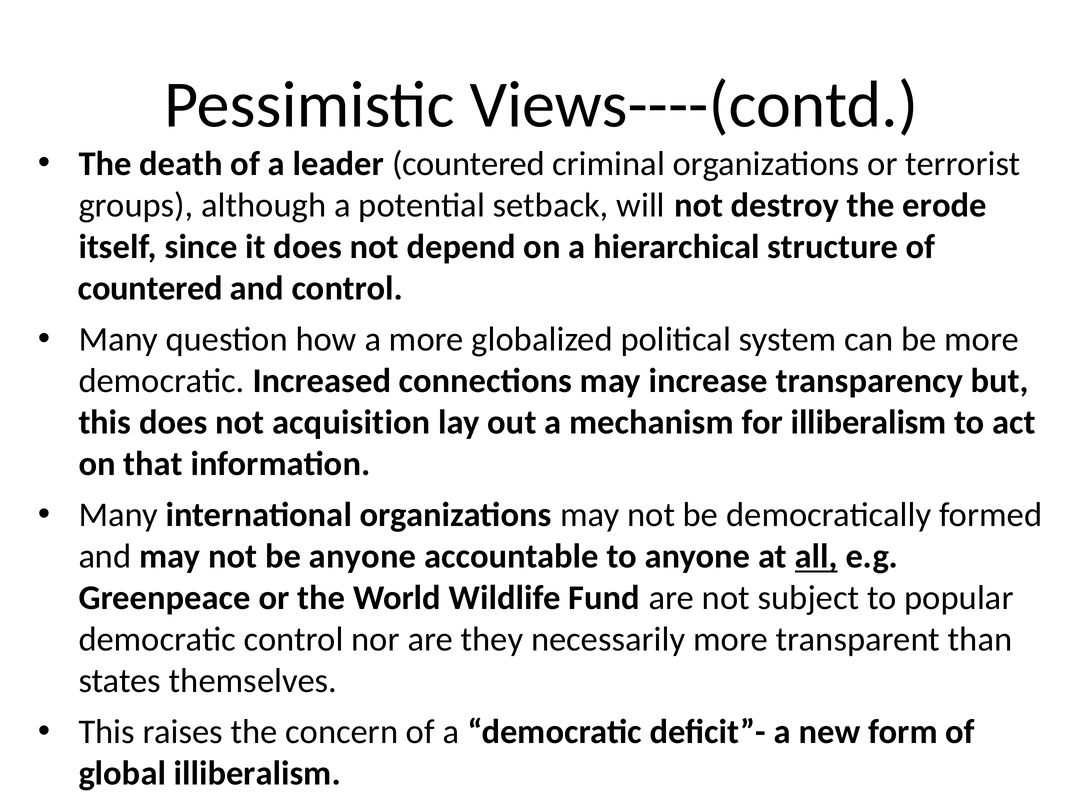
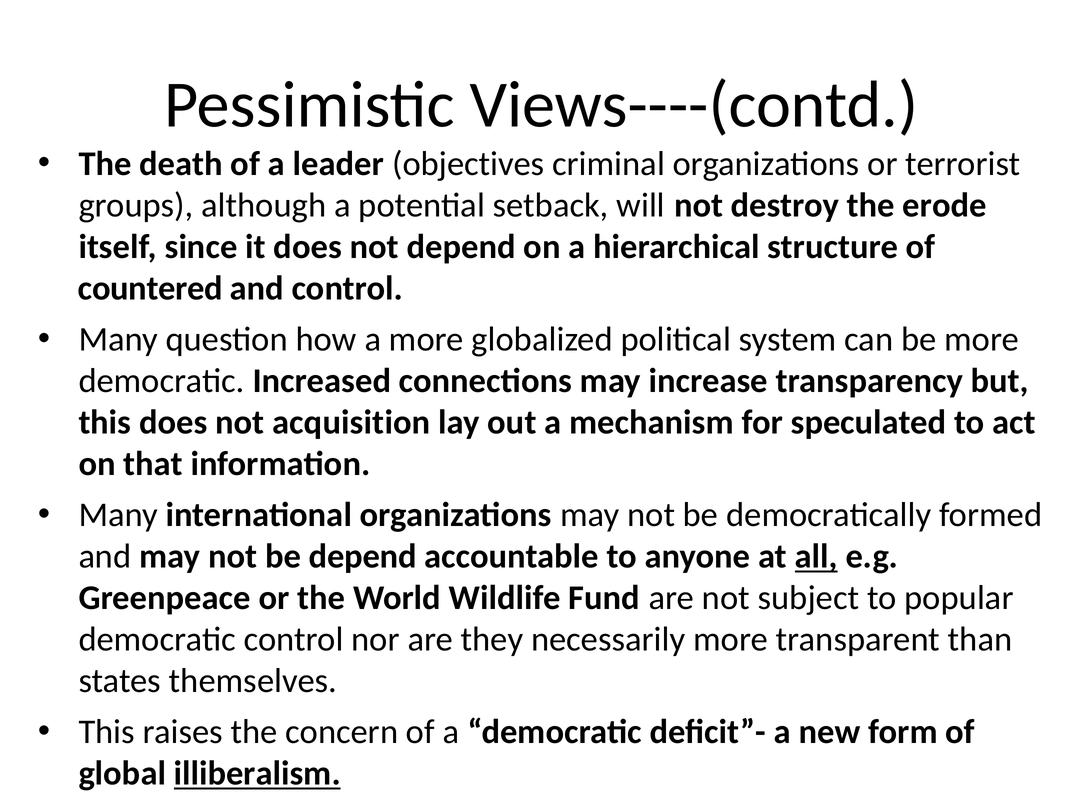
leader countered: countered -> objectives
for illiberalism: illiberalism -> speculated
be anyone: anyone -> depend
illiberalism at (257, 774) underline: none -> present
